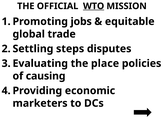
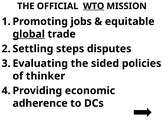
global underline: none -> present
place: place -> sided
causing: causing -> thinker
marketers: marketers -> adherence
